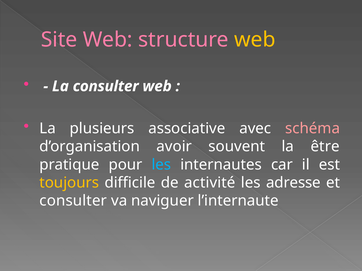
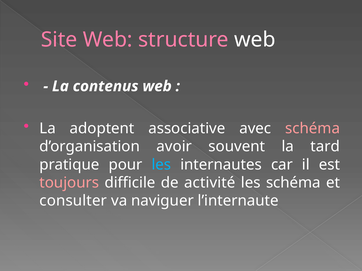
web at (255, 40) colour: yellow -> white
La consulter: consulter -> contenus
plusieurs: plusieurs -> adoptent
être: être -> tard
toujours colour: yellow -> pink
les adresse: adresse -> schéma
